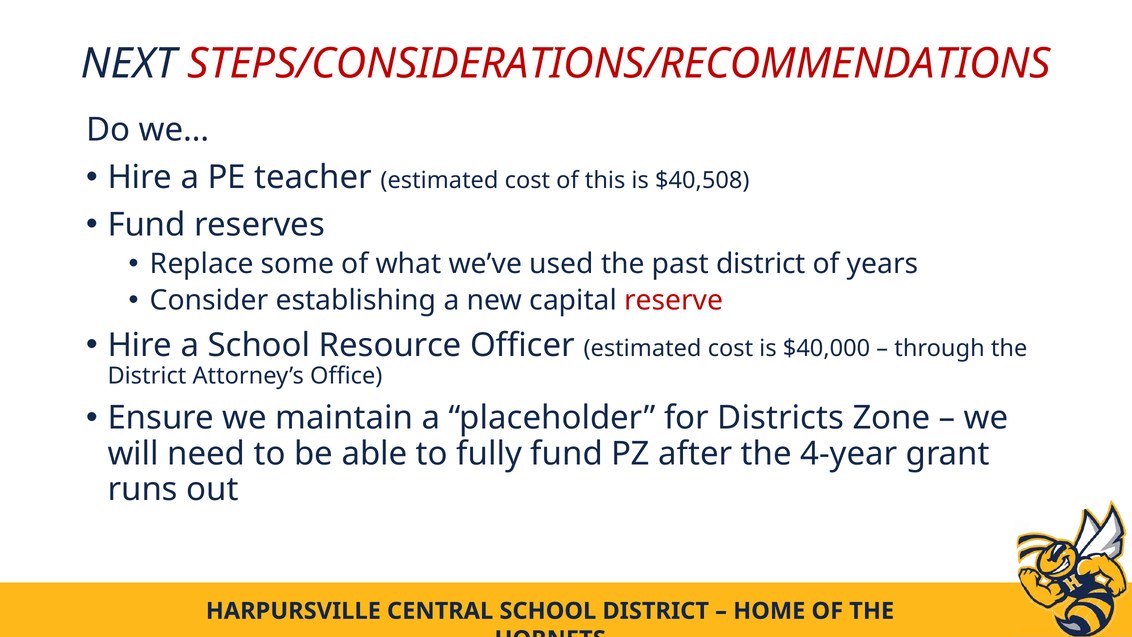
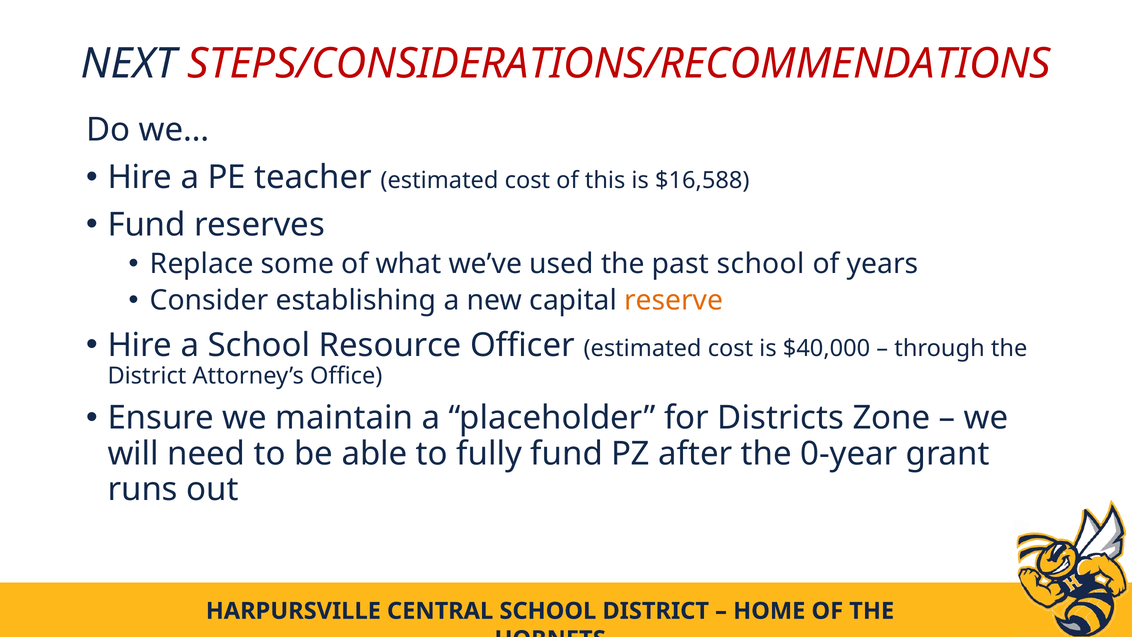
$40,508: $40,508 -> $16,588
past district: district -> school
reserve colour: red -> orange
4-year: 4-year -> 0-year
